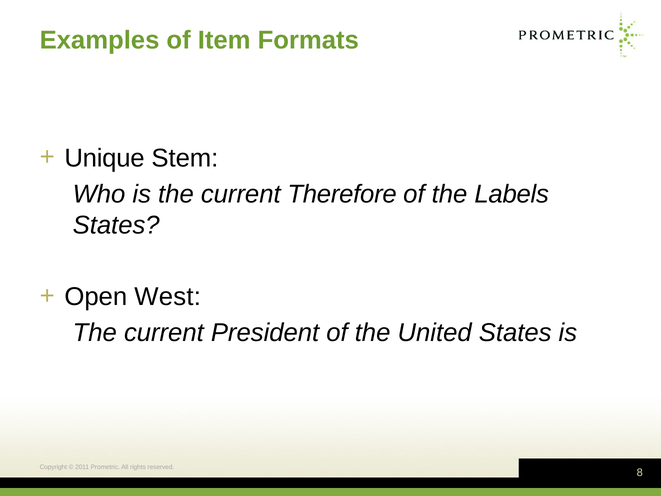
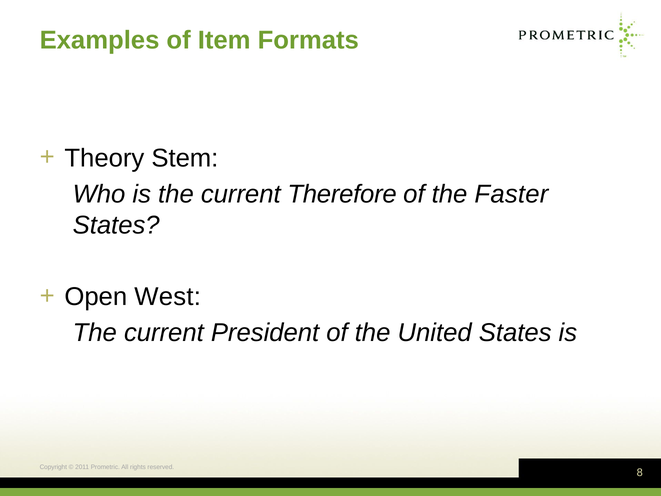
Unique: Unique -> Theory
Labels: Labels -> Faster
